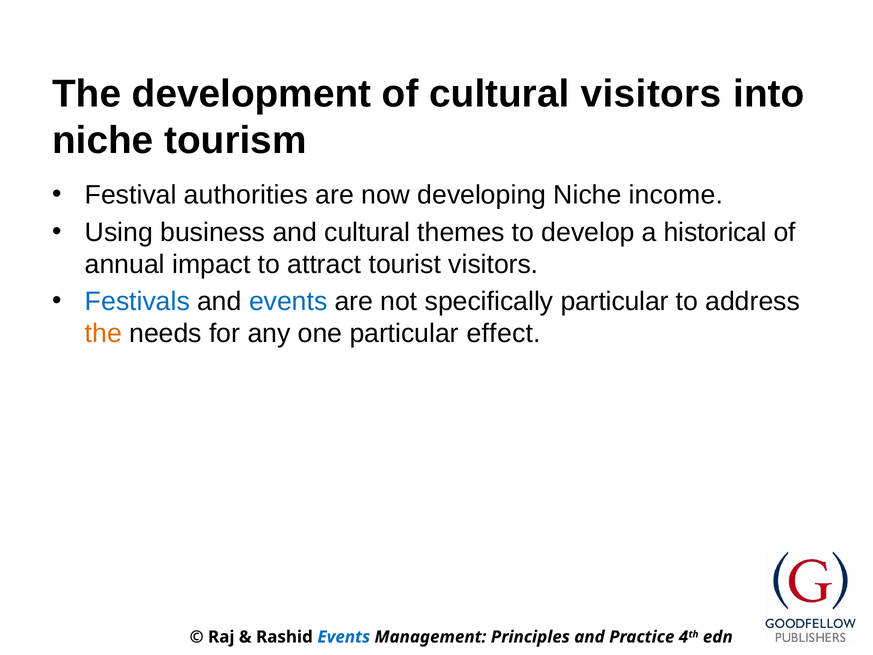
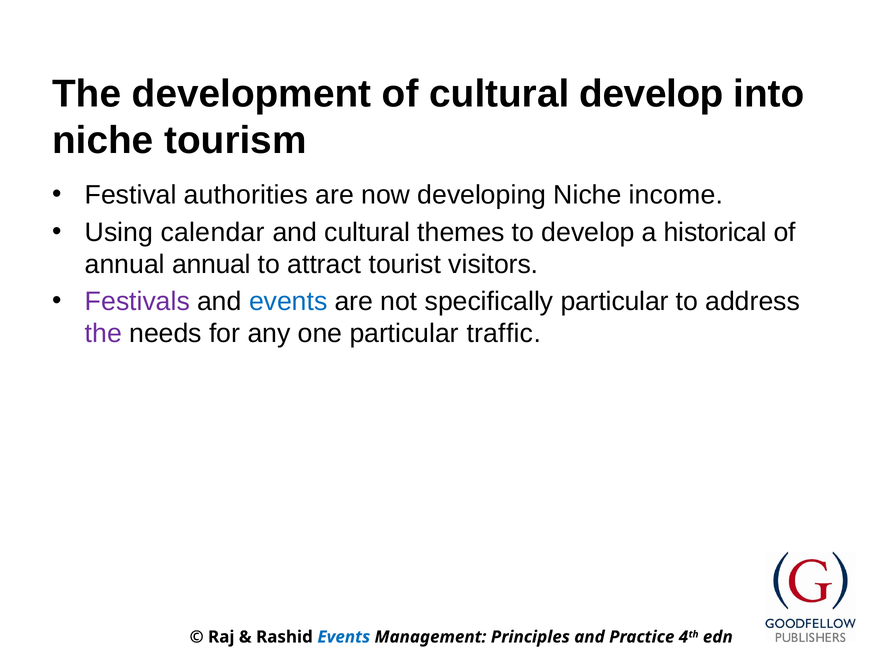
cultural visitors: visitors -> develop
business: business -> calendar
annual impact: impact -> annual
Festivals colour: blue -> purple
the at (103, 333) colour: orange -> purple
effect: effect -> traffic
